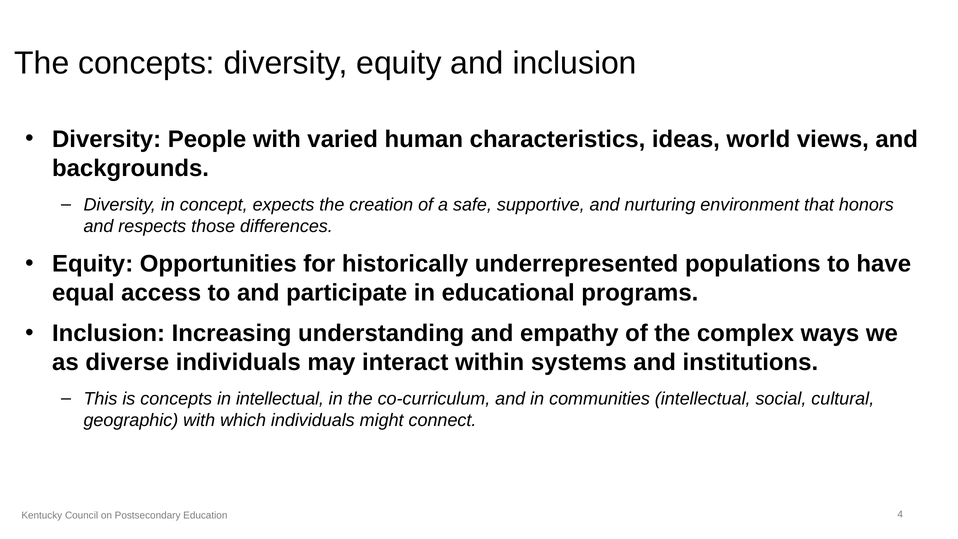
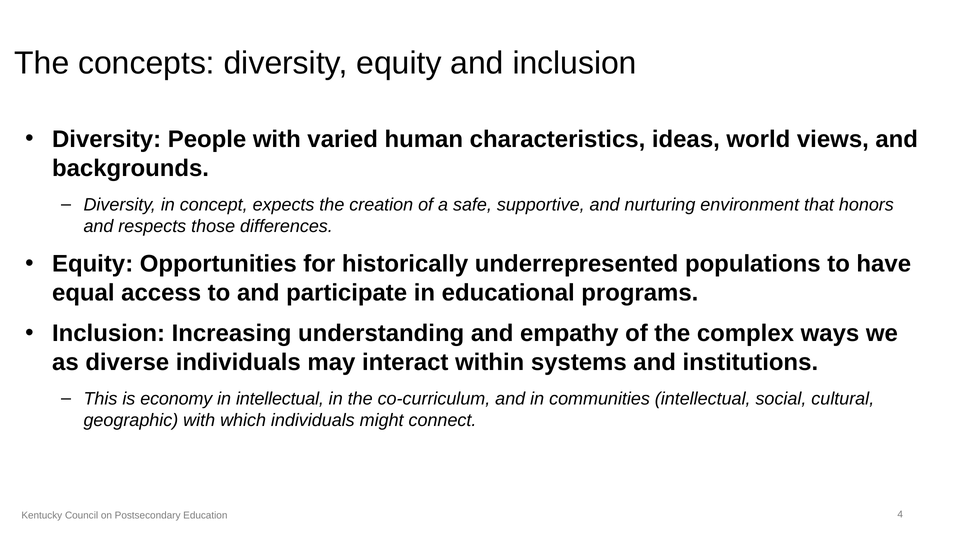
is concepts: concepts -> economy
